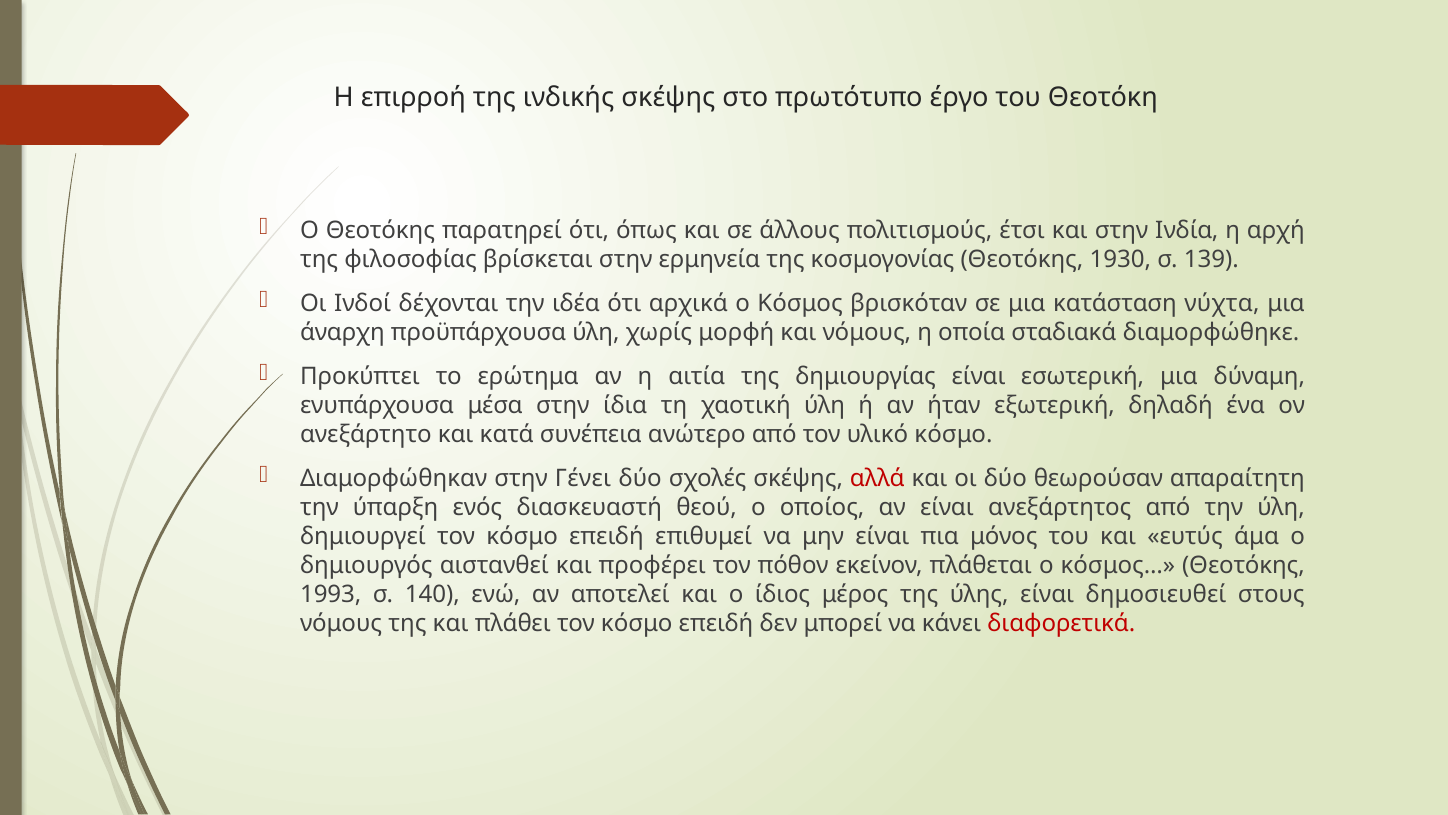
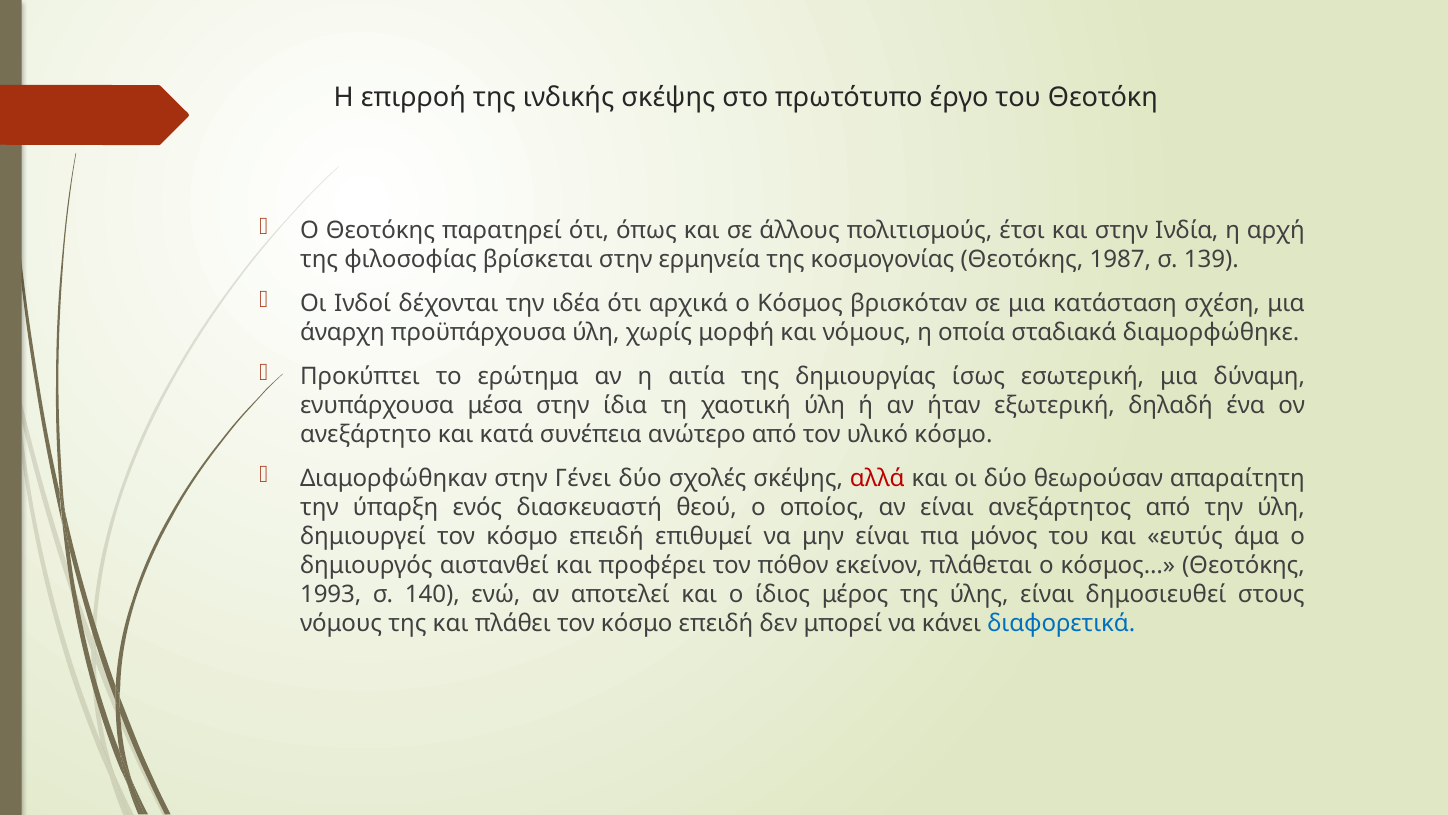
1930: 1930 -> 1987
νύχτα: νύχτα -> σχέση
δημιουργίας είναι: είναι -> ίσως
διαφορετικά colour: red -> blue
